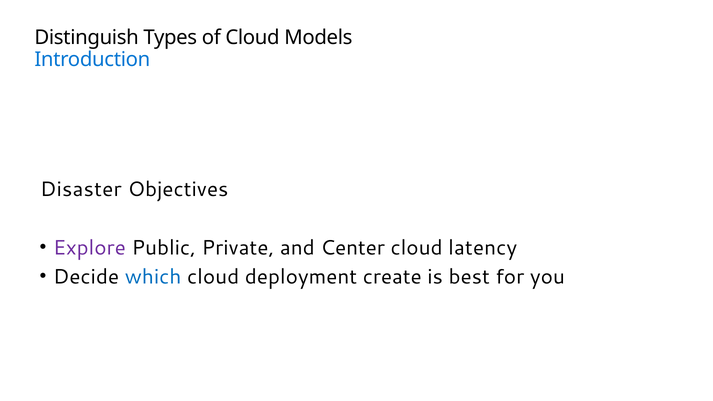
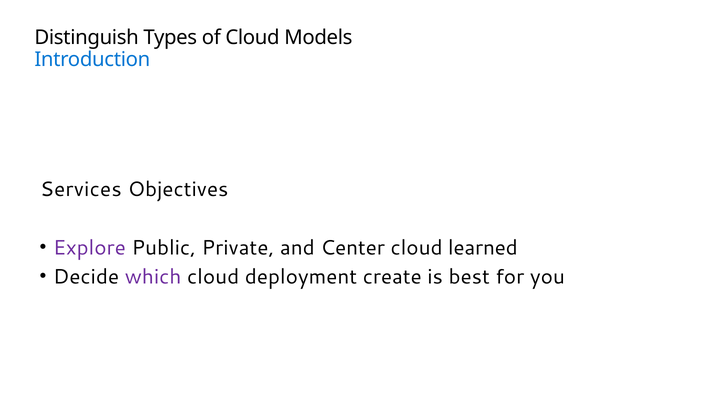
Disaster: Disaster -> Services
latency: latency -> learned
which colour: blue -> purple
